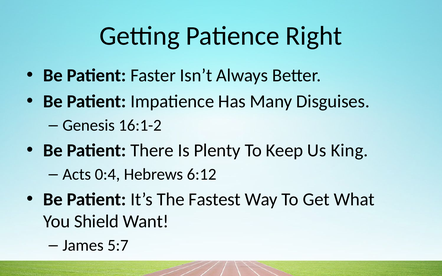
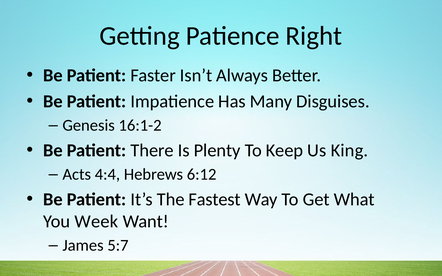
0:4: 0:4 -> 4:4
Shield: Shield -> Week
